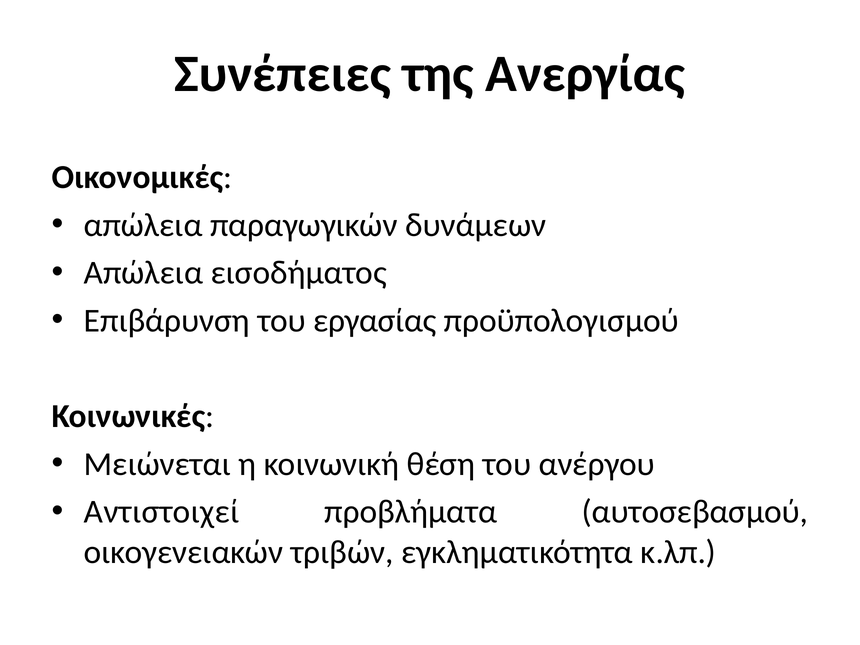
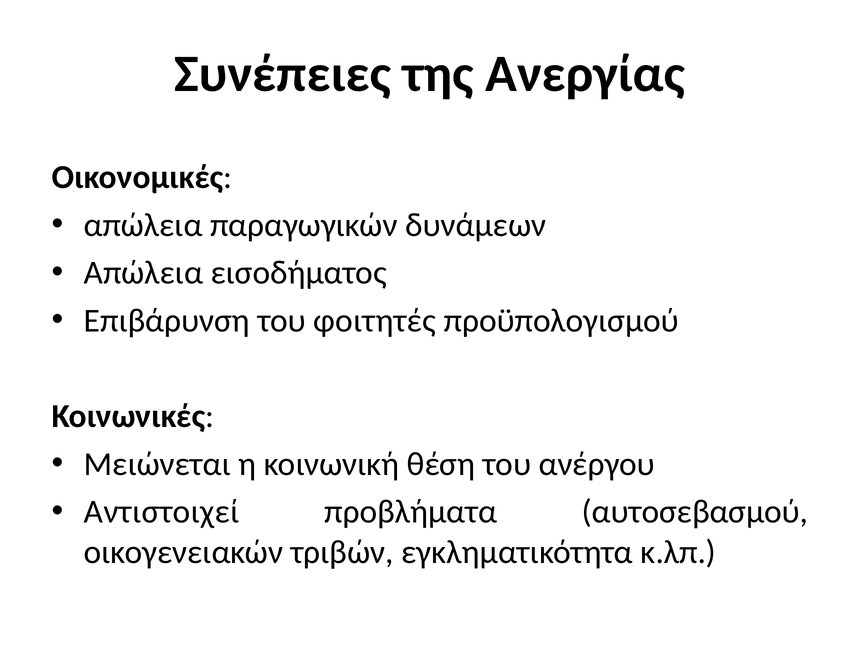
εργασίας: εργασίας -> φοιτητές
